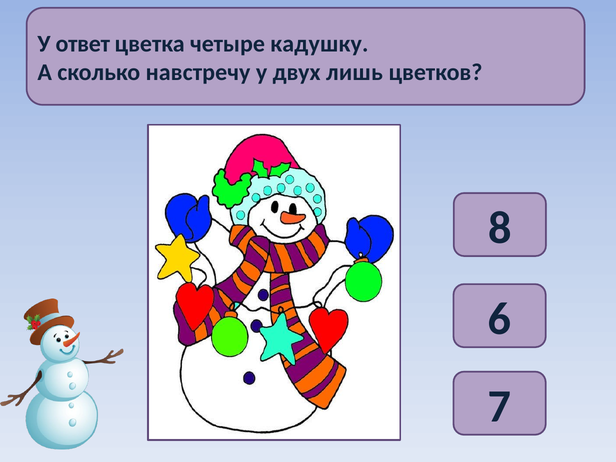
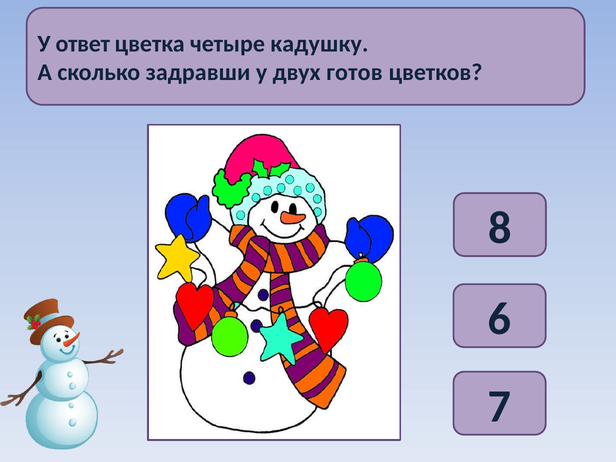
навстречу: навстречу -> задравши
лишь: лишь -> готов
